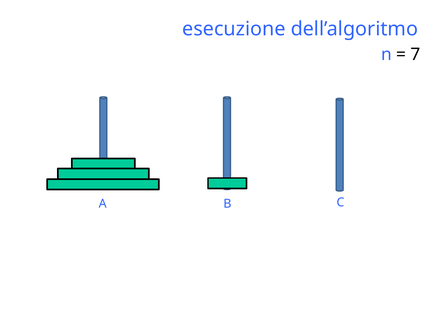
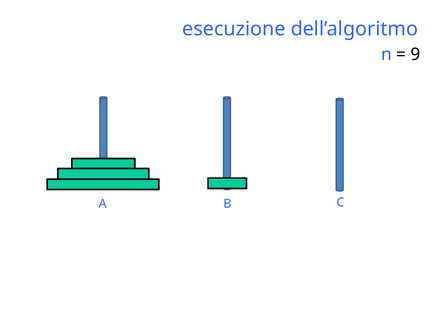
7: 7 -> 9
